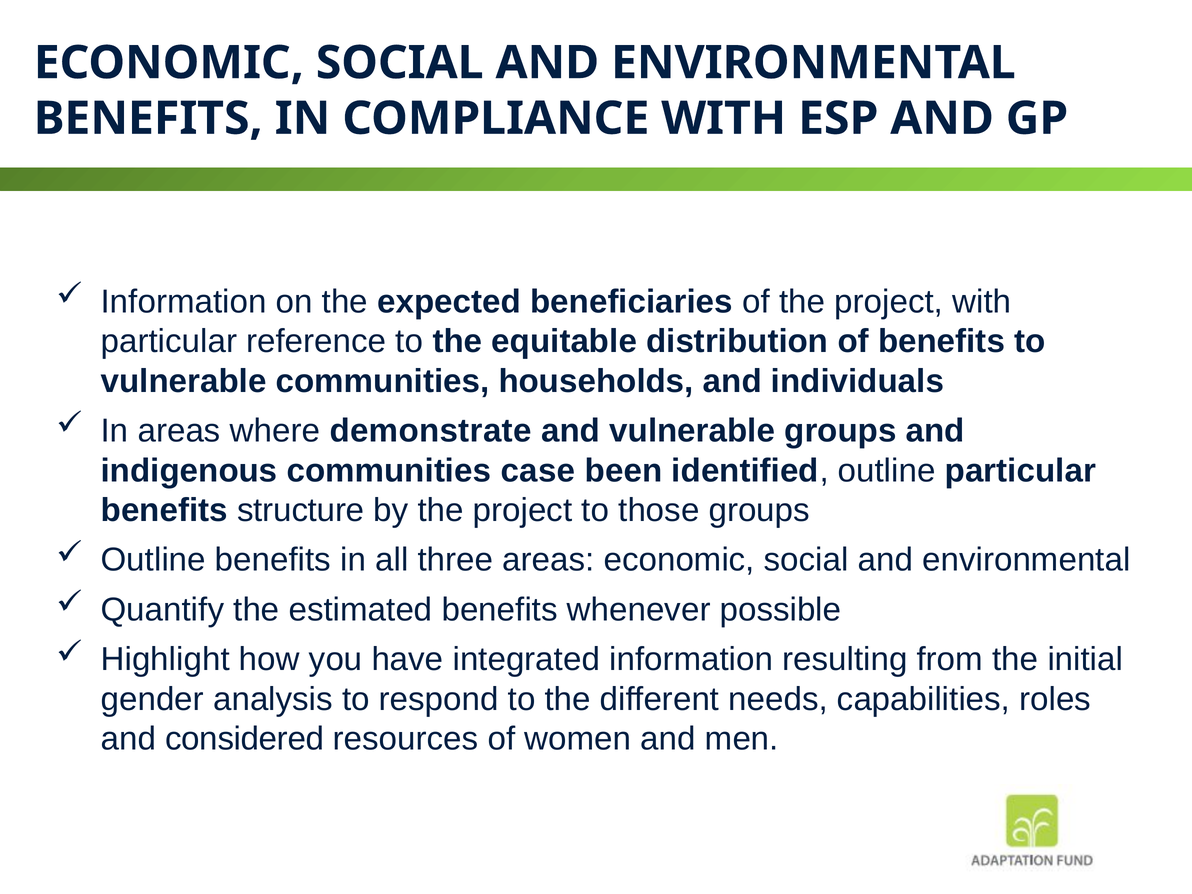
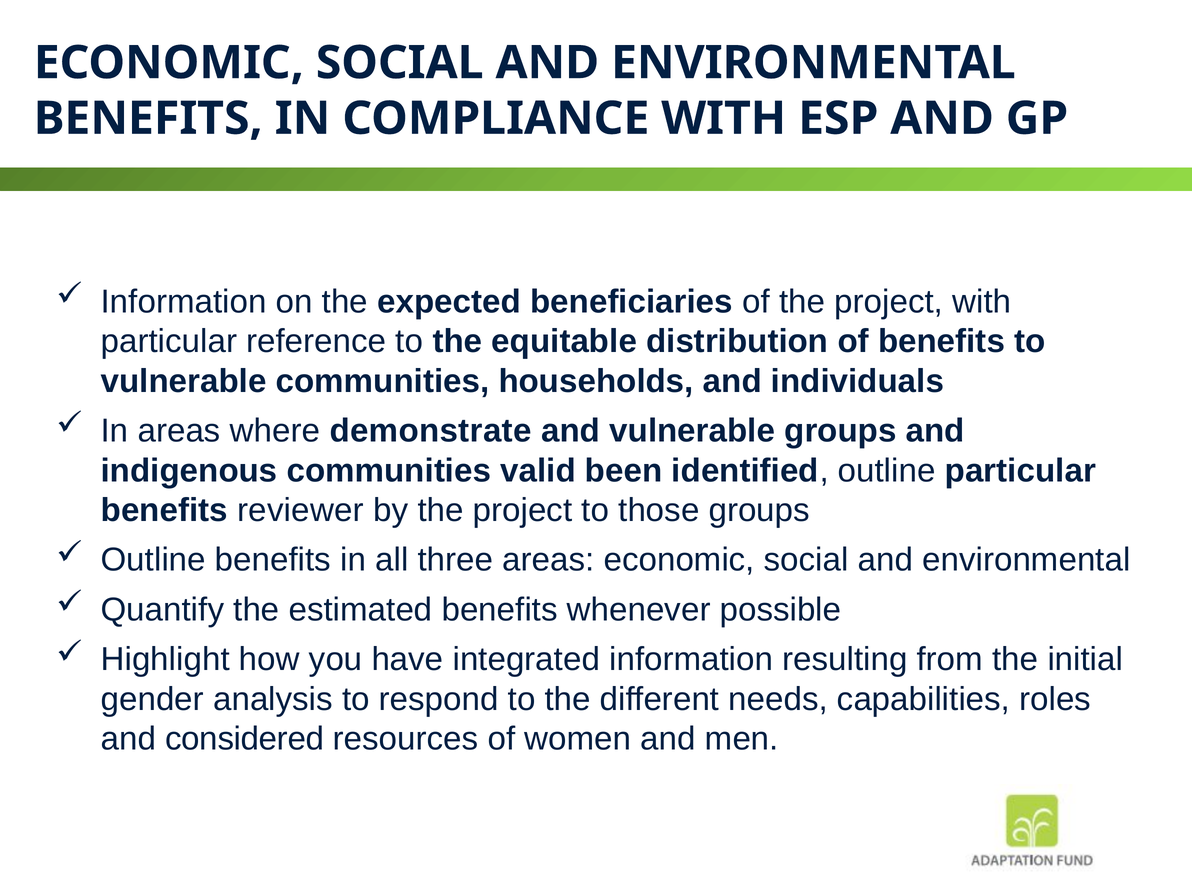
case: case -> valid
structure: structure -> reviewer
